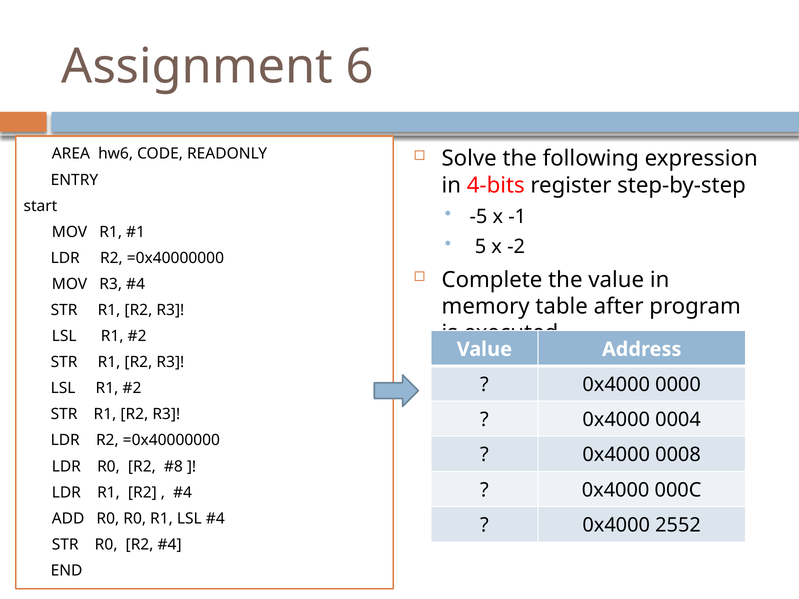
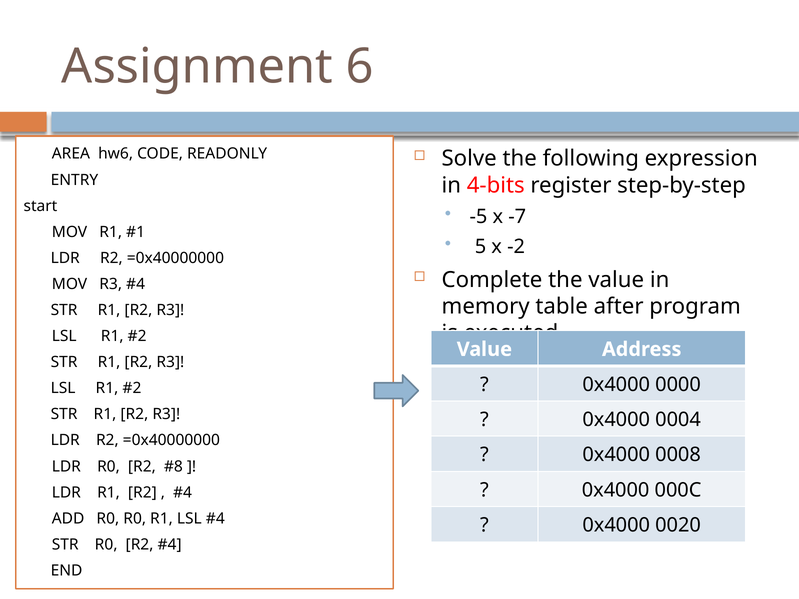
-1: -1 -> -7
2552: 2552 -> 0020
